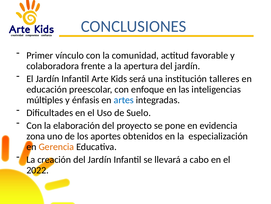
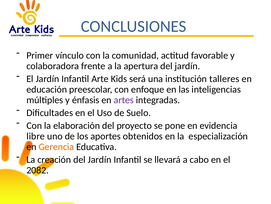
artes colour: blue -> purple
zona: zona -> libre
2022: 2022 -> 2082
